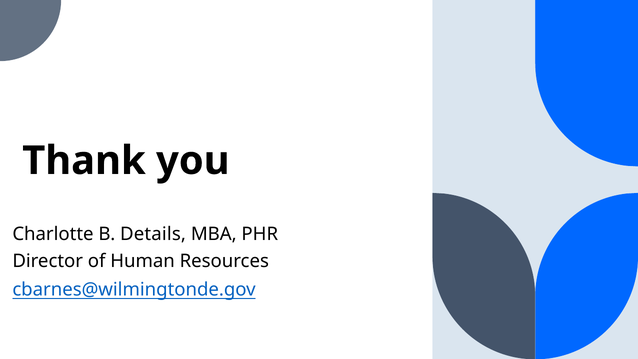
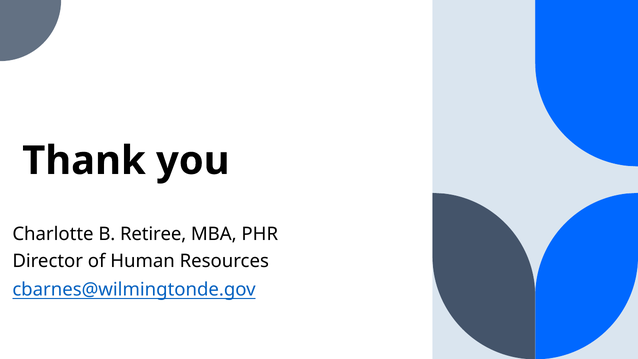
Details: Details -> Retiree
